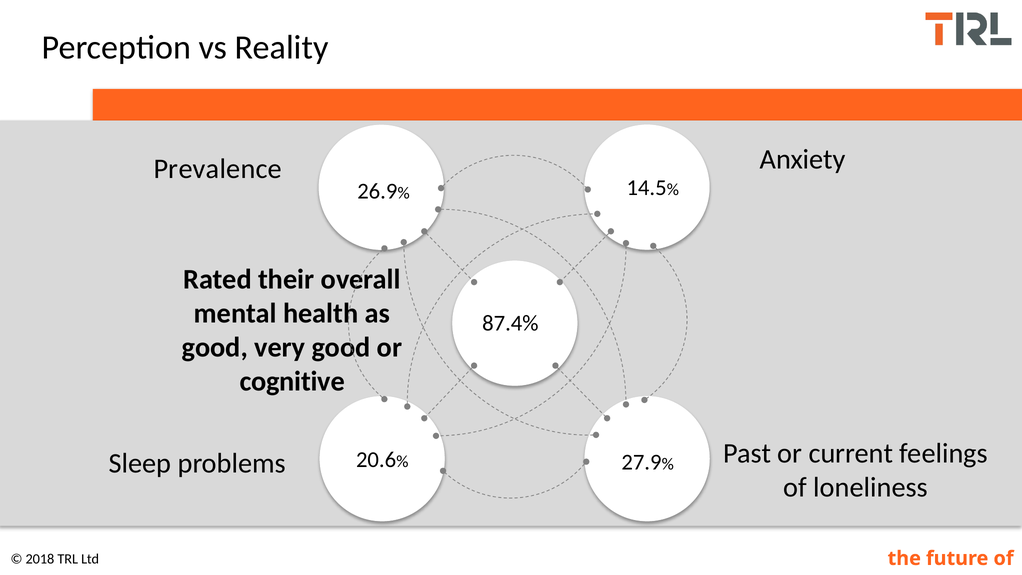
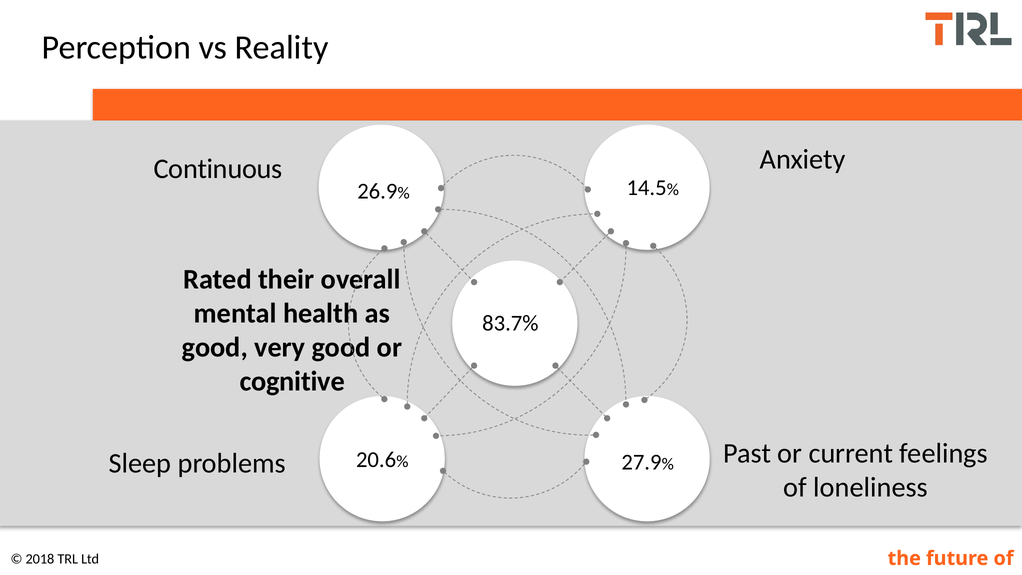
Prevalence: Prevalence -> Continuous
87.4%: 87.4% -> 83.7%
